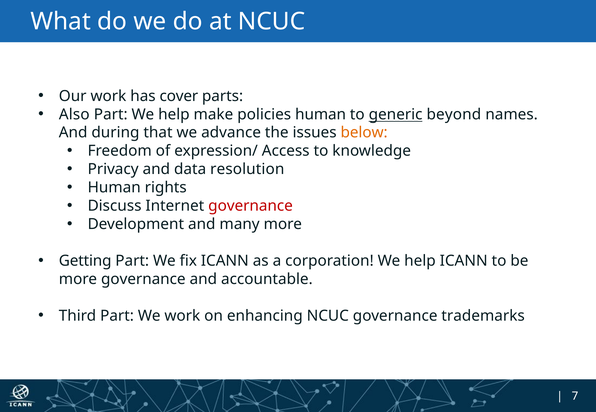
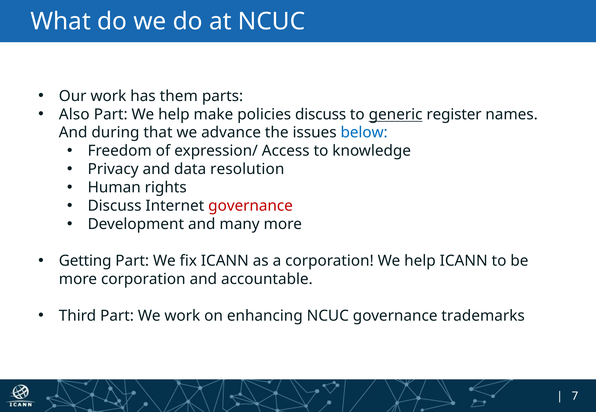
cover: cover -> them
policies human: human -> discuss
beyond: beyond -> register
below colour: orange -> blue
more governance: governance -> corporation
